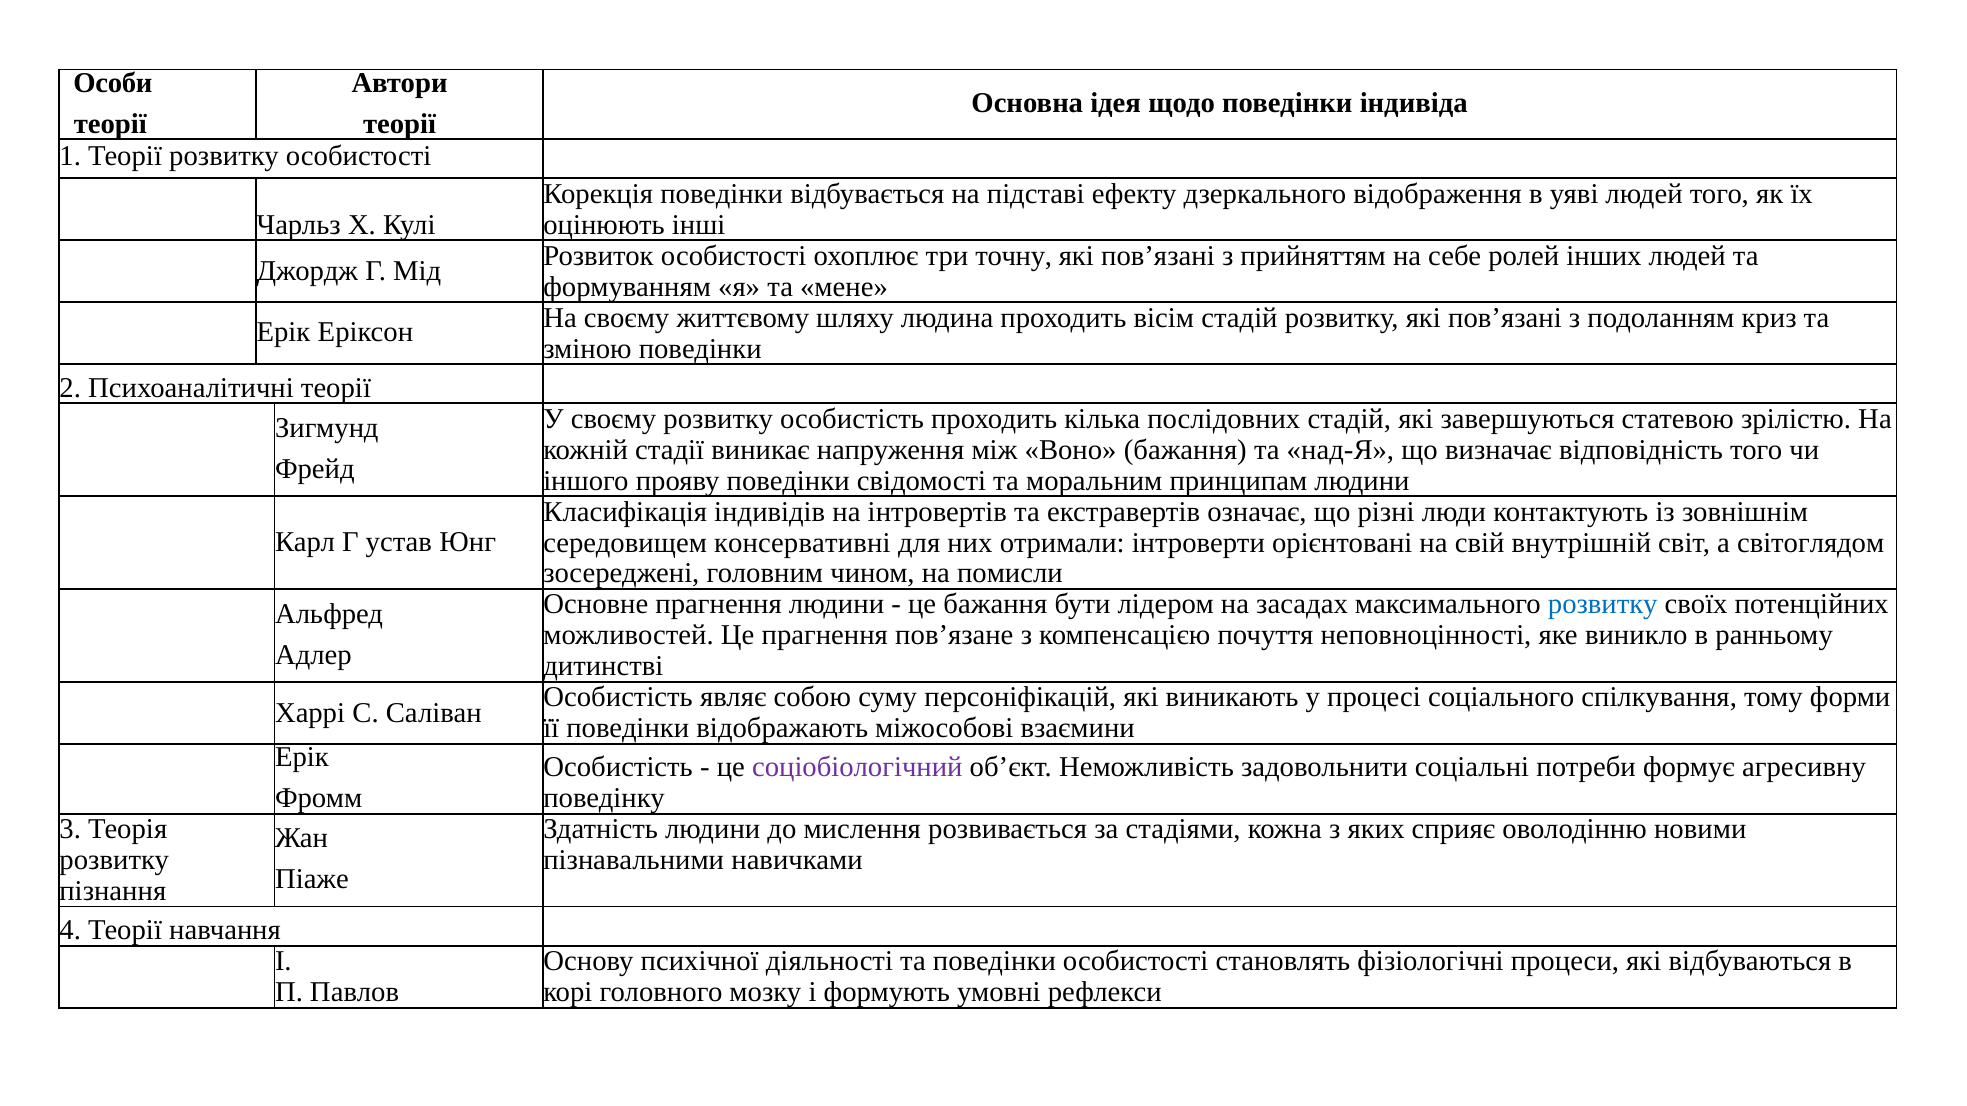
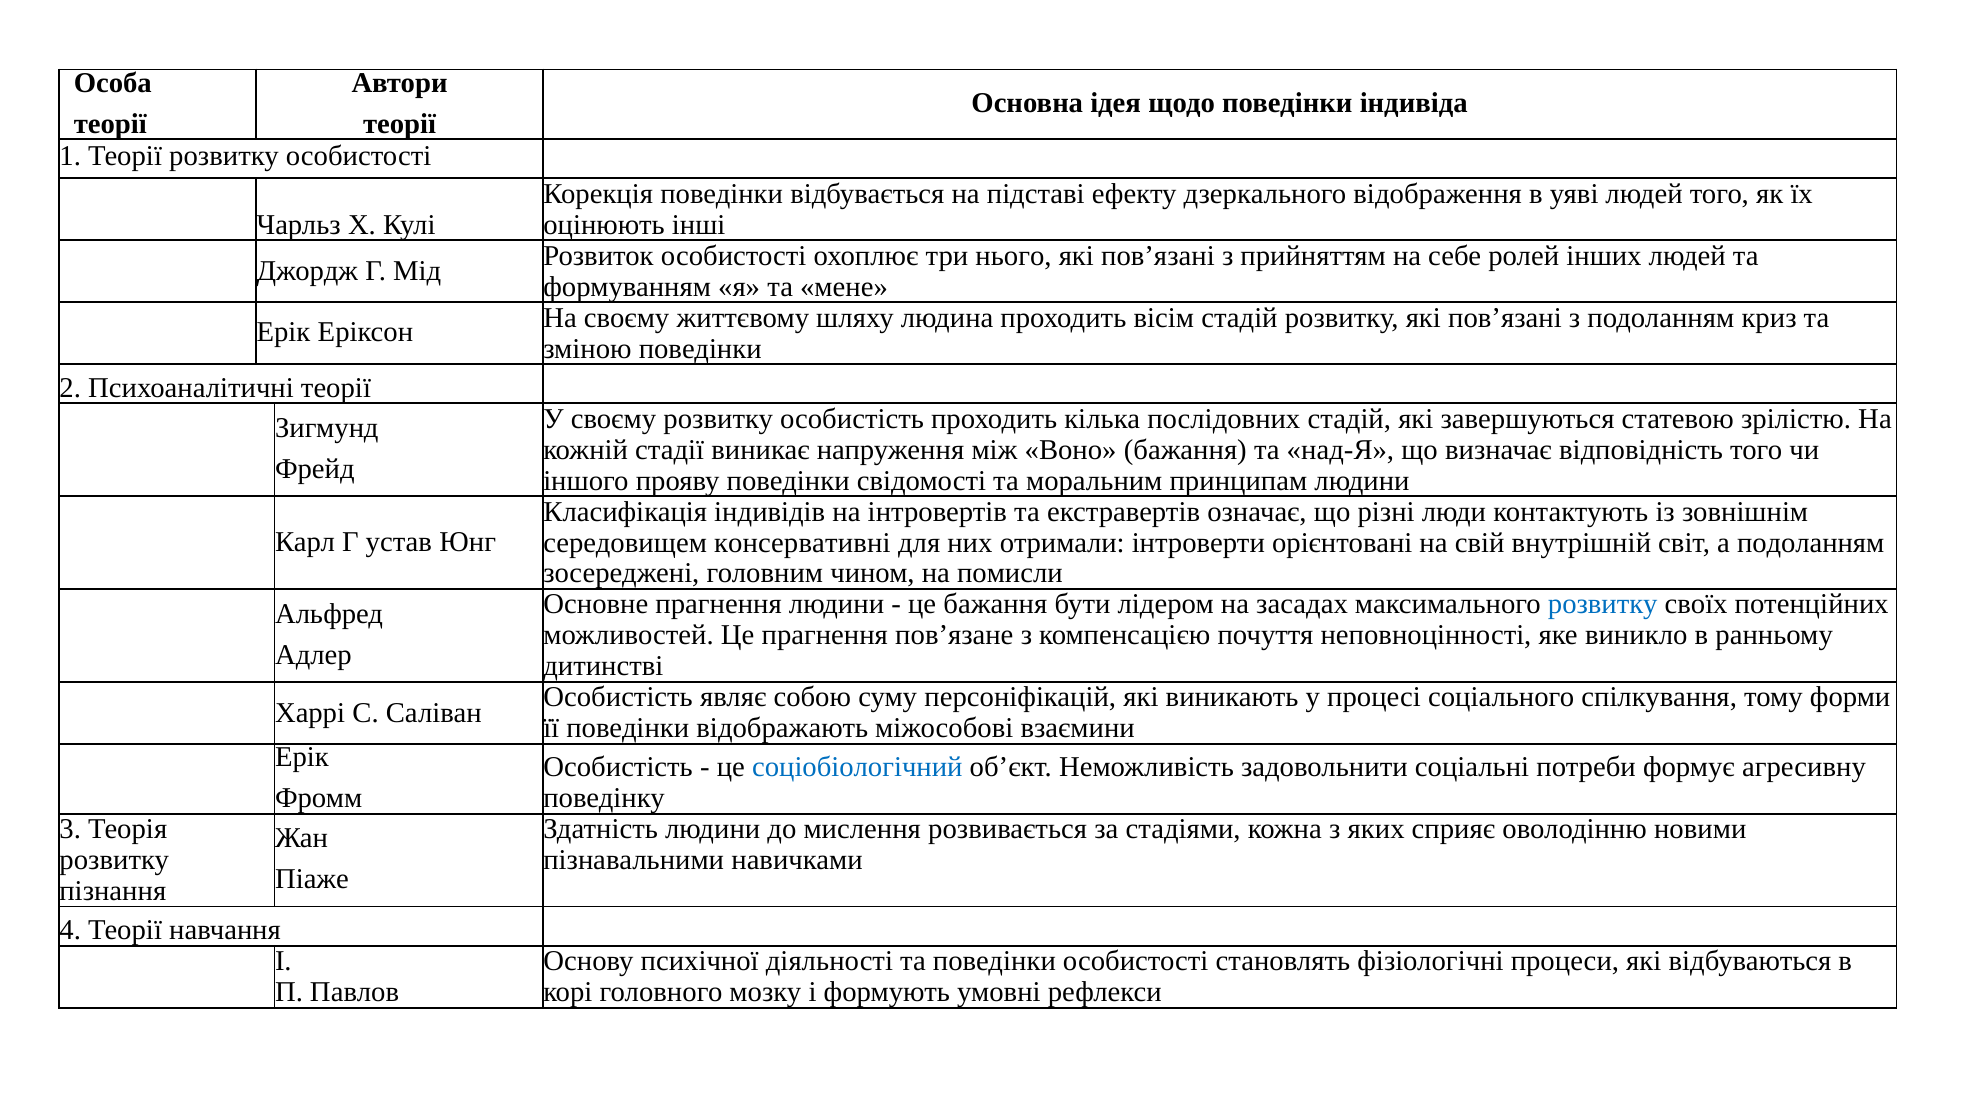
Особи: Особи -> Особа
точну: точну -> нього
а світоглядом: світоглядом -> подоланням
соціобіологічний colour: purple -> blue
